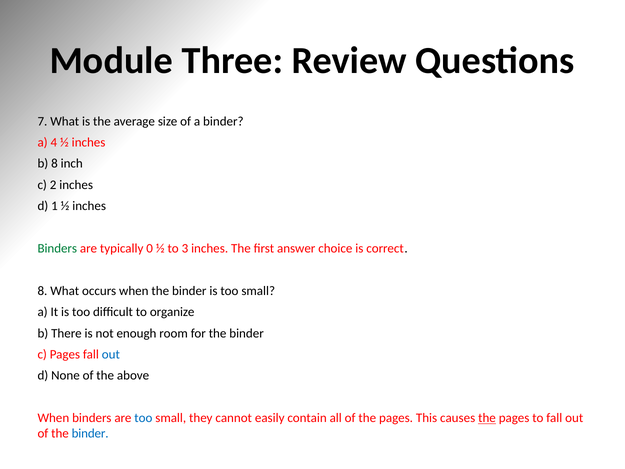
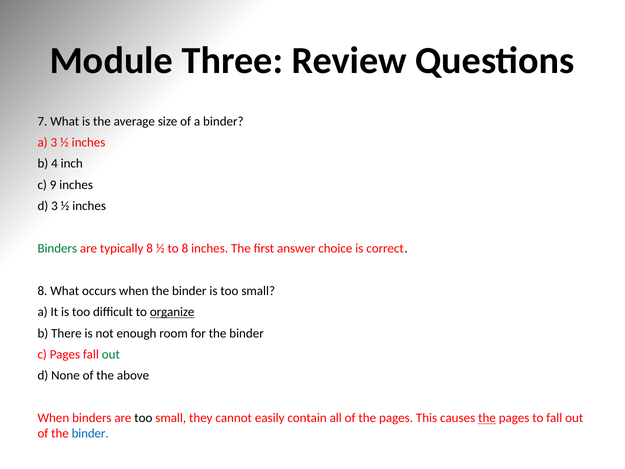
a 4: 4 -> 3
b 8: 8 -> 4
2: 2 -> 9
d 1: 1 -> 3
typically 0: 0 -> 8
to 3: 3 -> 8
organize underline: none -> present
out at (111, 354) colour: blue -> green
too at (143, 418) colour: blue -> black
